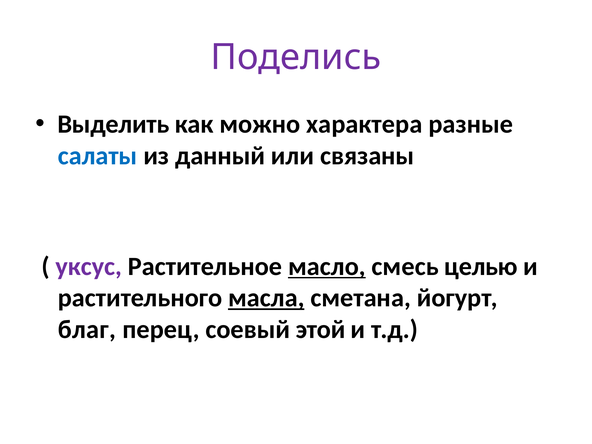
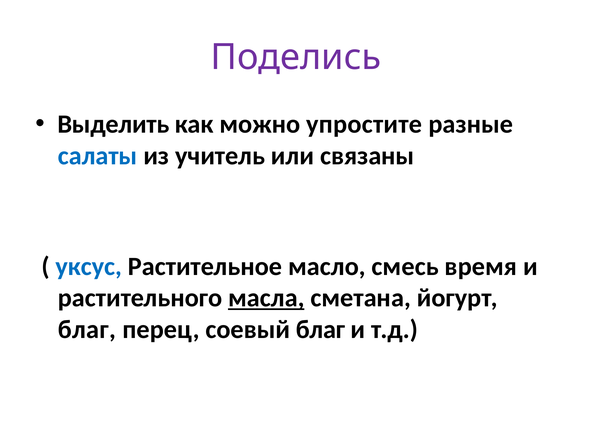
характера: характера -> упростите
данный: данный -> учитель
уксус colour: purple -> blue
масло underline: present -> none
целью: целью -> время
соевый этой: этой -> благ
